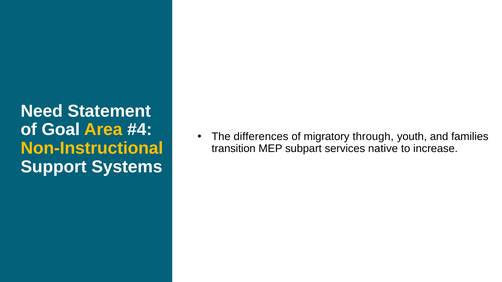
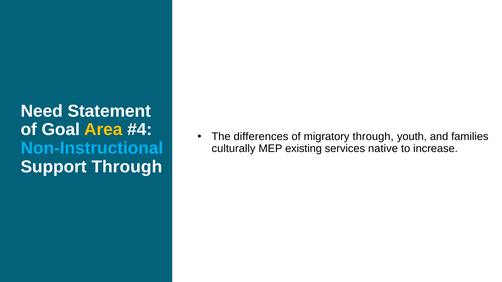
Non-Instructional colour: yellow -> light blue
transition: transition -> culturally
subpart: subpart -> existing
Support Systems: Systems -> Through
